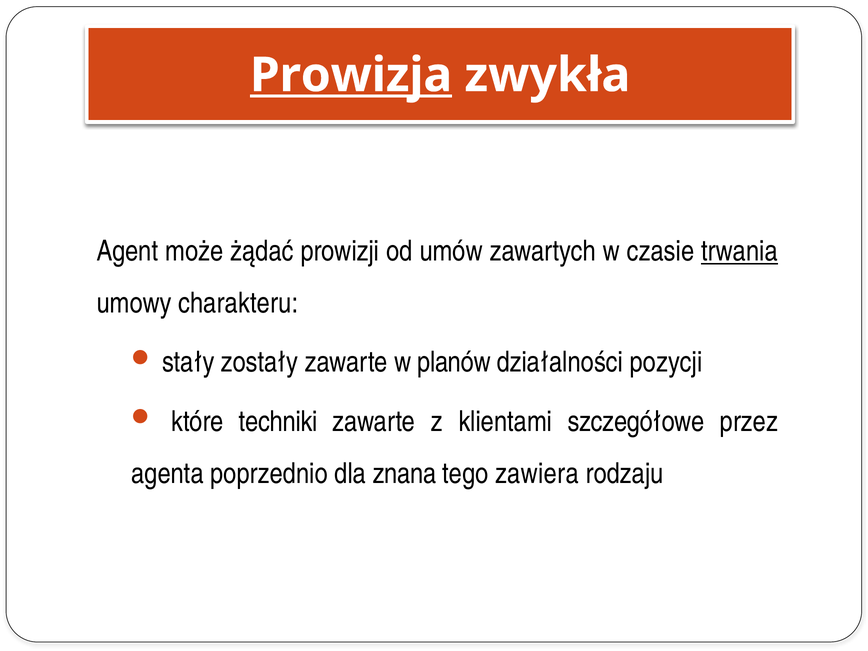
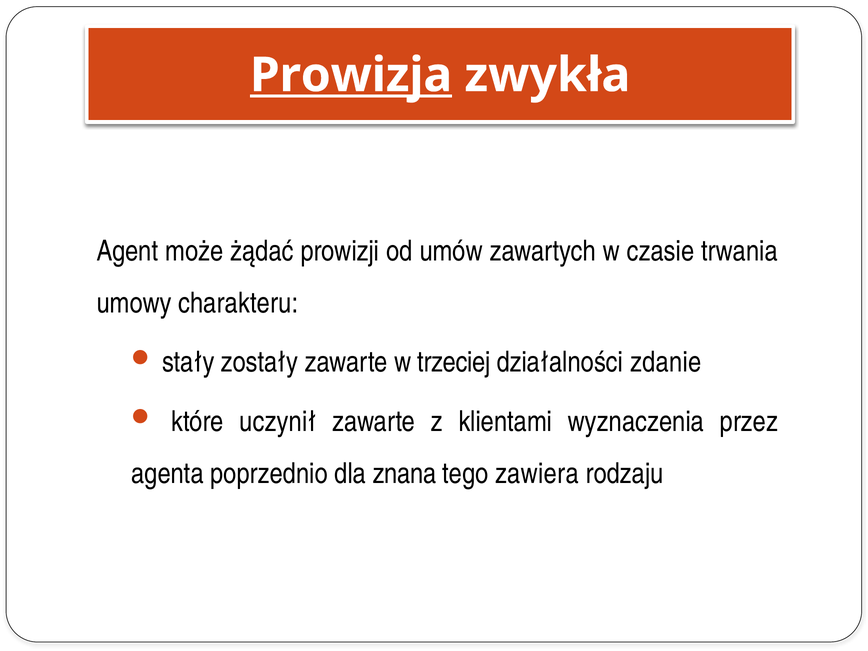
trwania underline: present -> none
planów: planów -> trzeciej
pozycji: pozycji -> zdanie
techniki: techniki -> uczynił
szczegółowe: szczegółowe -> wyznaczenia
